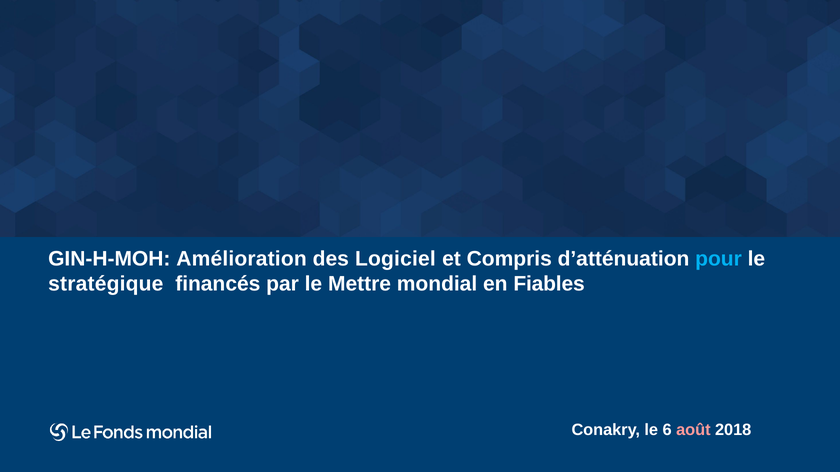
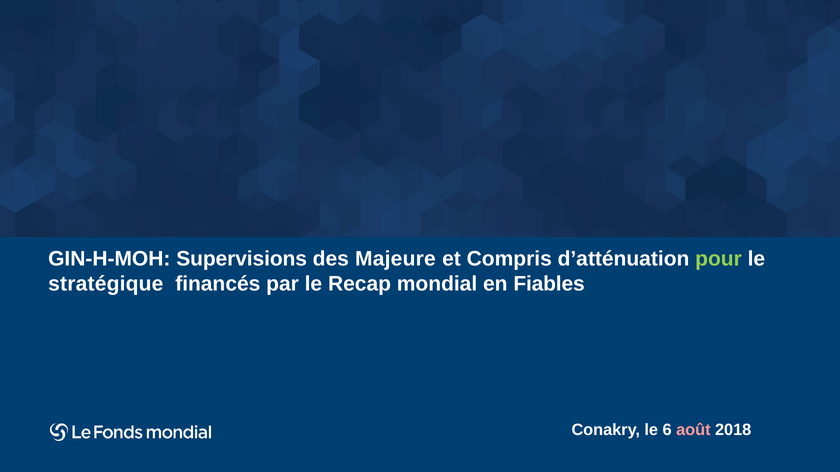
Amélioration: Amélioration -> Supervisions
Logiciel: Logiciel -> Majeure
pour colour: light blue -> light green
Mettre: Mettre -> Recap
